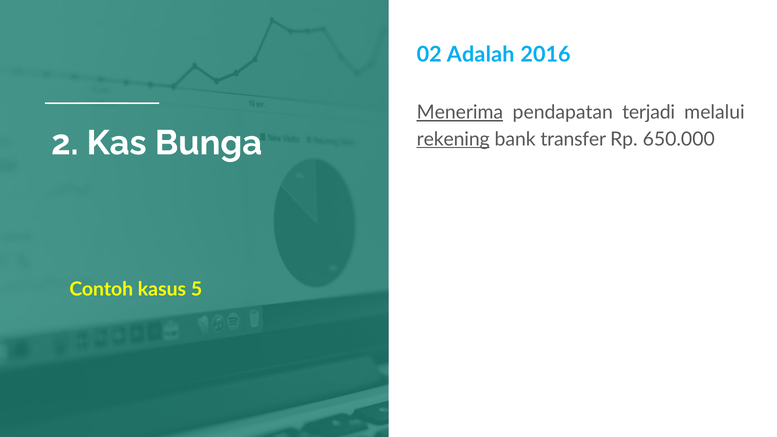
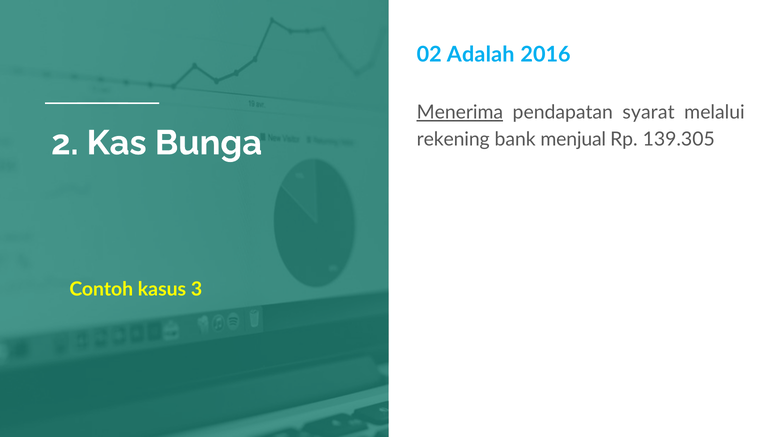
terjadi: terjadi -> syarat
rekening underline: present -> none
transfer: transfer -> menjual
650.000: 650.000 -> 139.305
5: 5 -> 3
